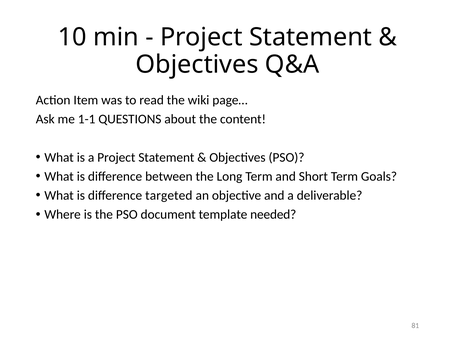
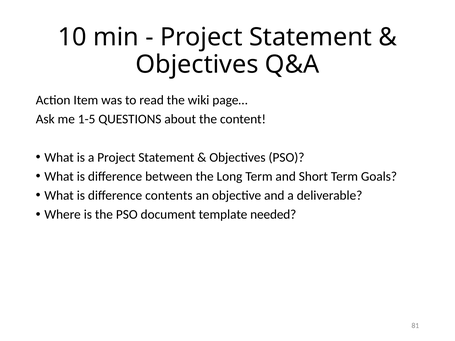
1-1: 1-1 -> 1-5
targeted: targeted -> contents
